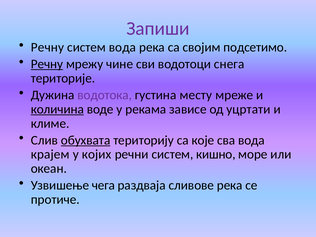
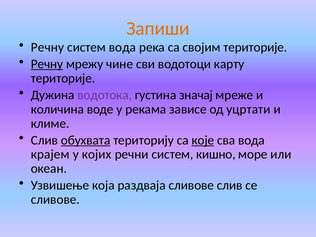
Запиши colour: purple -> orange
својим подсетимо: подсетимо -> територије
снега: снега -> карту
месту: месту -> значај
количина underline: present -> none
које underline: none -> present
чега: чега -> која
сливове река: река -> слив
протиче at (55, 200): протиче -> сливове
